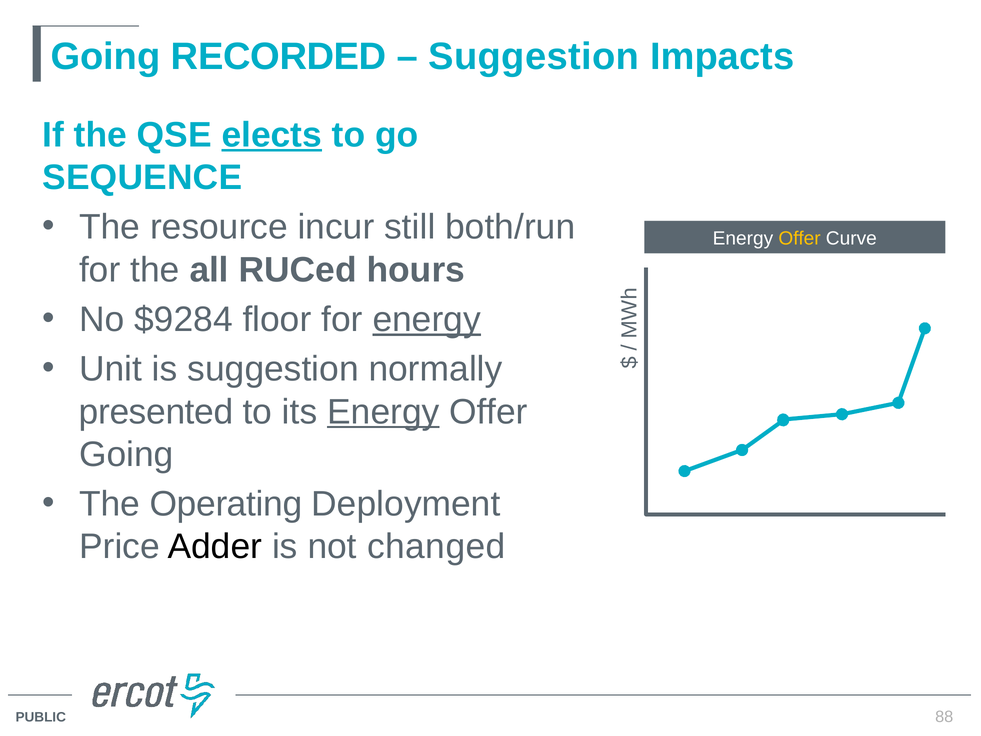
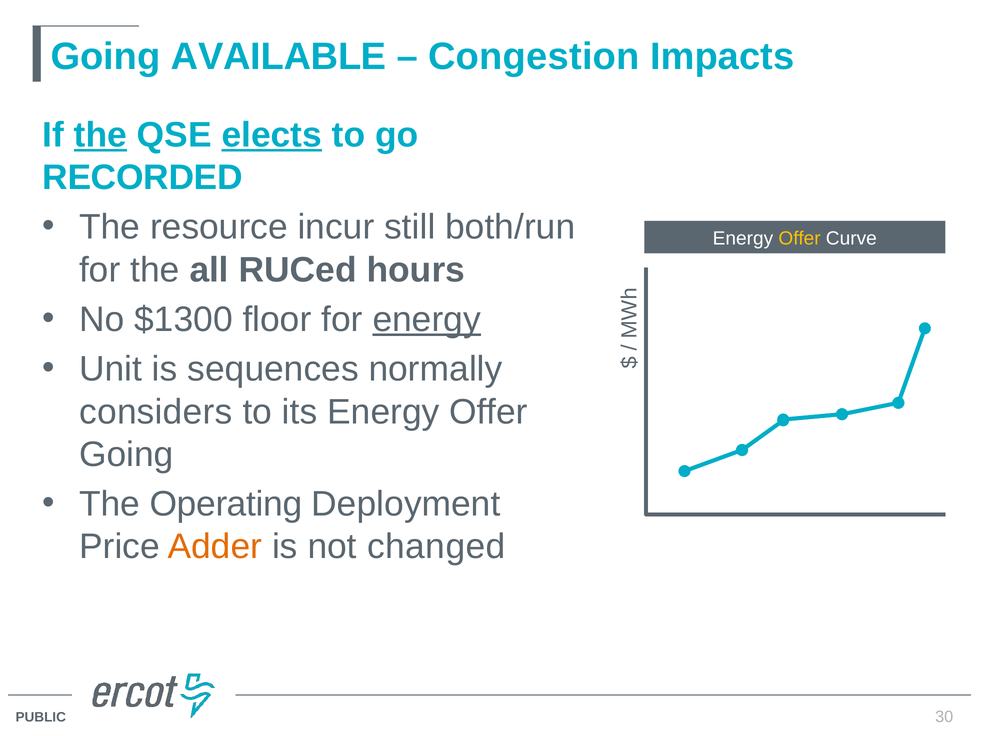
RECORDED: RECORDED -> AVAILABLE
Suggestion at (534, 57): Suggestion -> Congestion
the at (100, 135) underline: none -> present
SEQUENCE: SEQUENCE -> RECORDED
$9284: $9284 -> $1300
is suggestion: suggestion -> sequences
presented: presented -> considers
Energy at (383, 412) underline: present -> none
Adder colour: black -> orange
88: 88 -> 30
